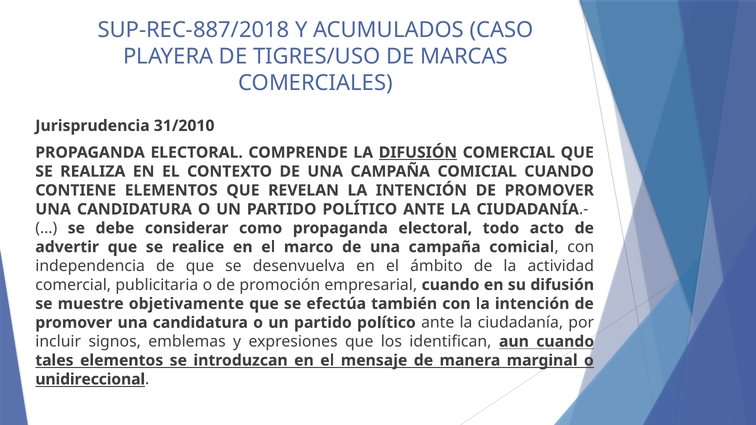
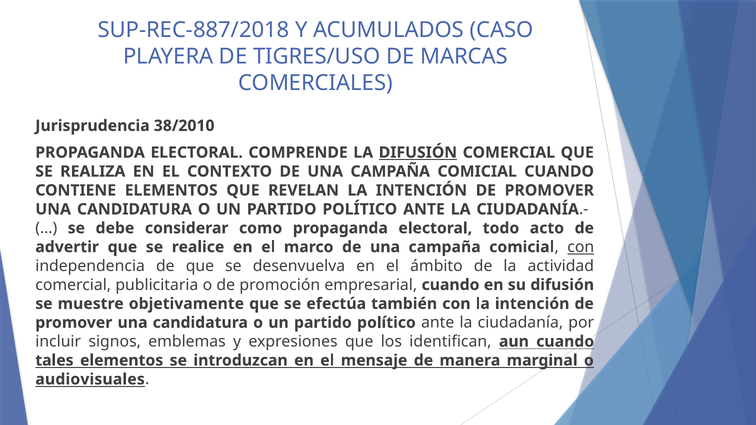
31/2010: 31/2010 -> 38/2010
con at (581, 247) underline: none -> present
unidireccional: unidireccional -> audiovisuales
